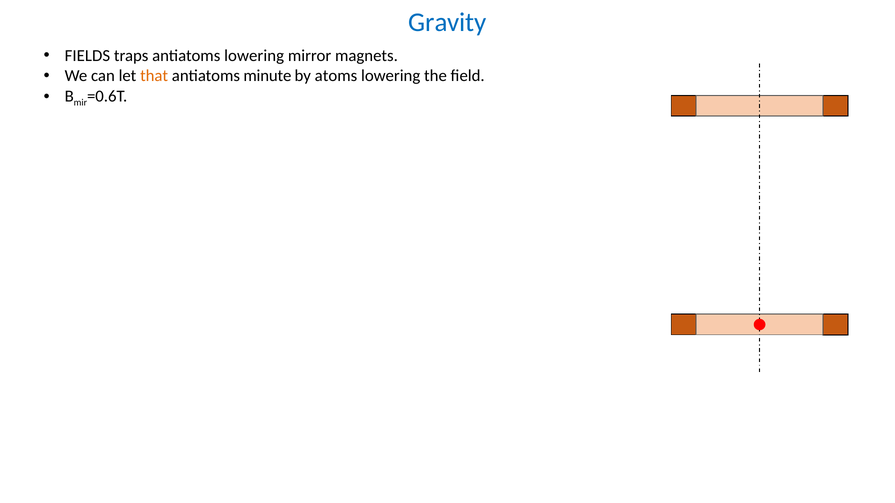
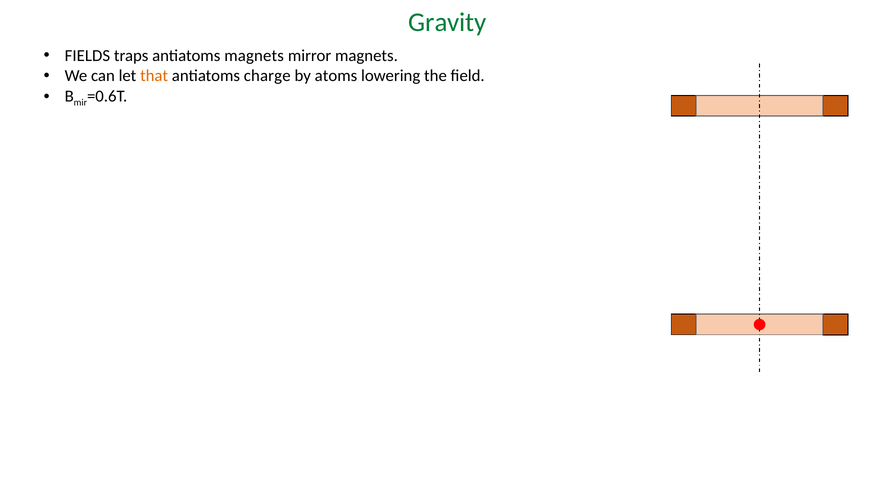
Gravity colour: blue -> green
antiatoms lowering: lowering -> magnets
minute: minute -> charge
